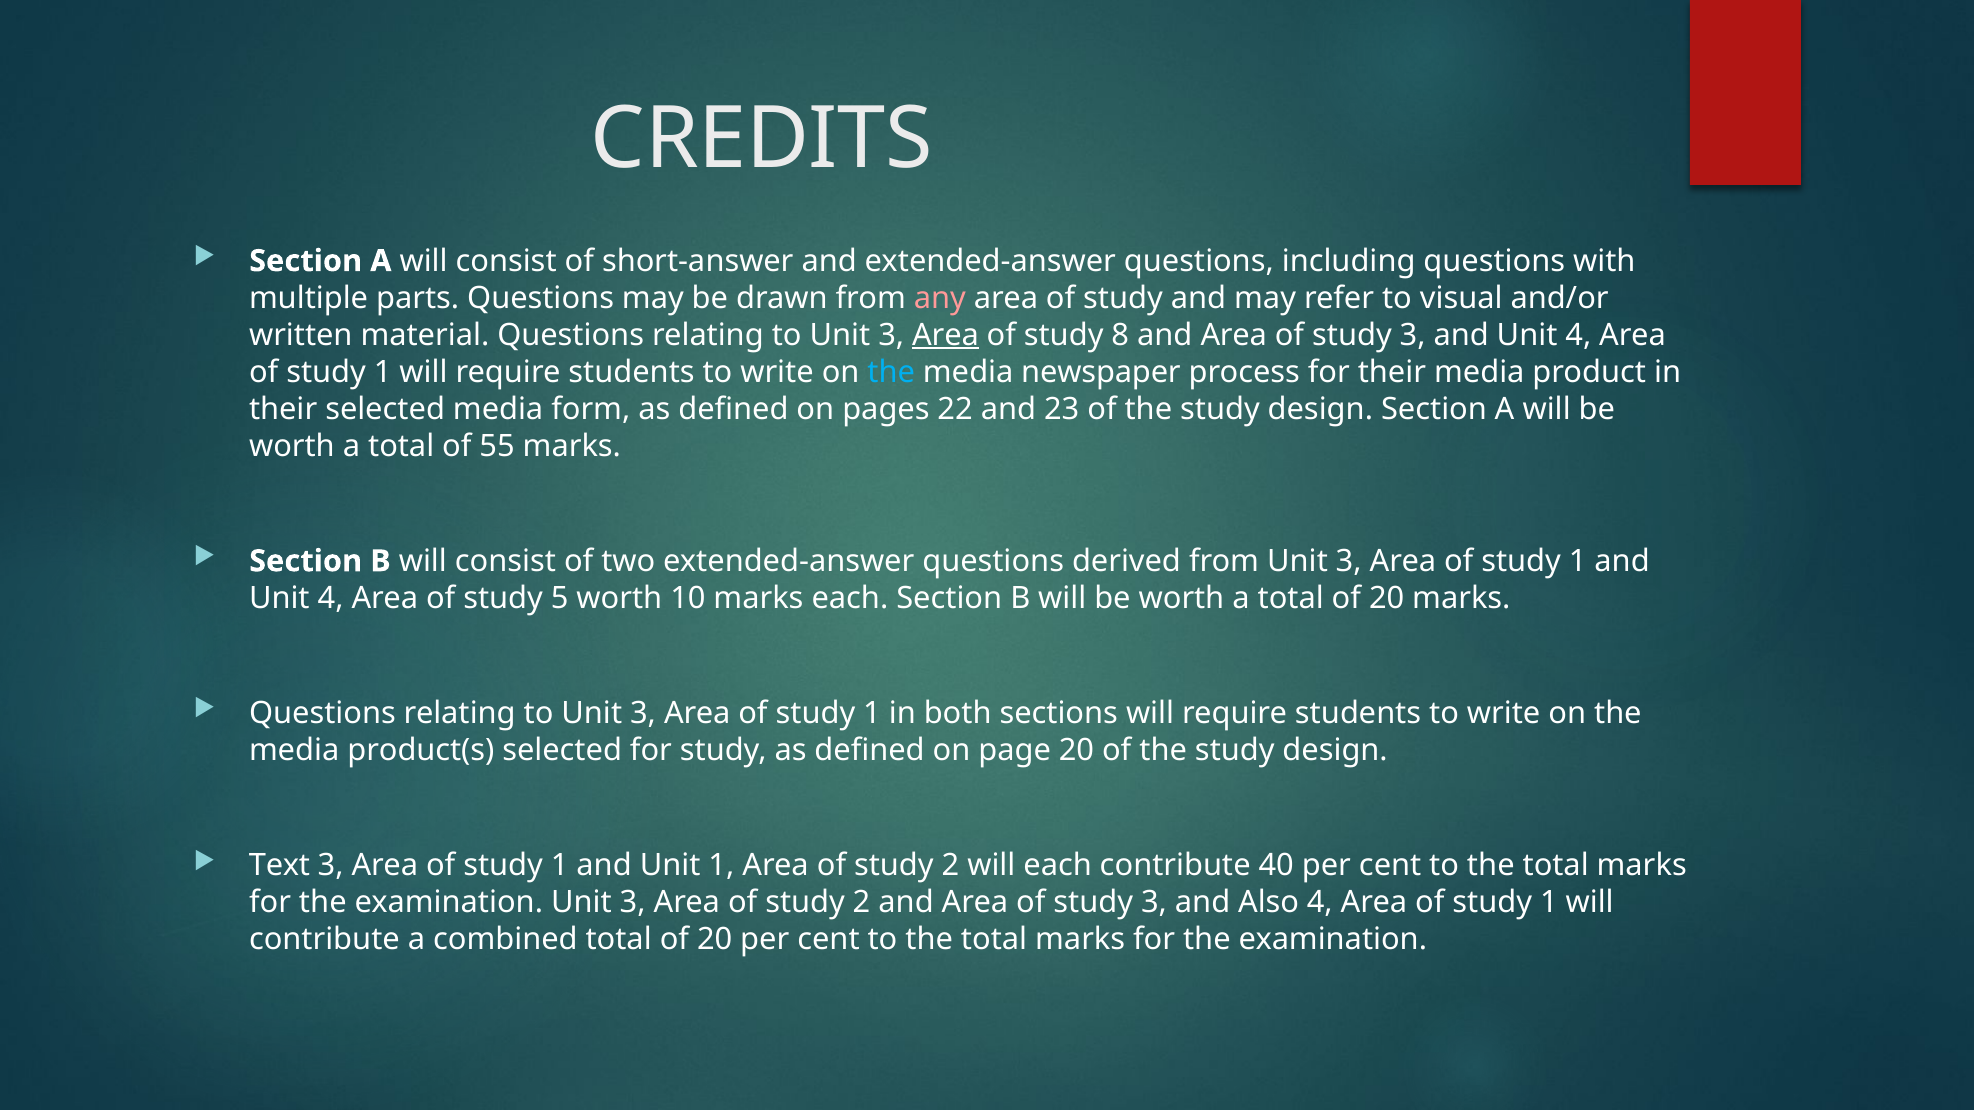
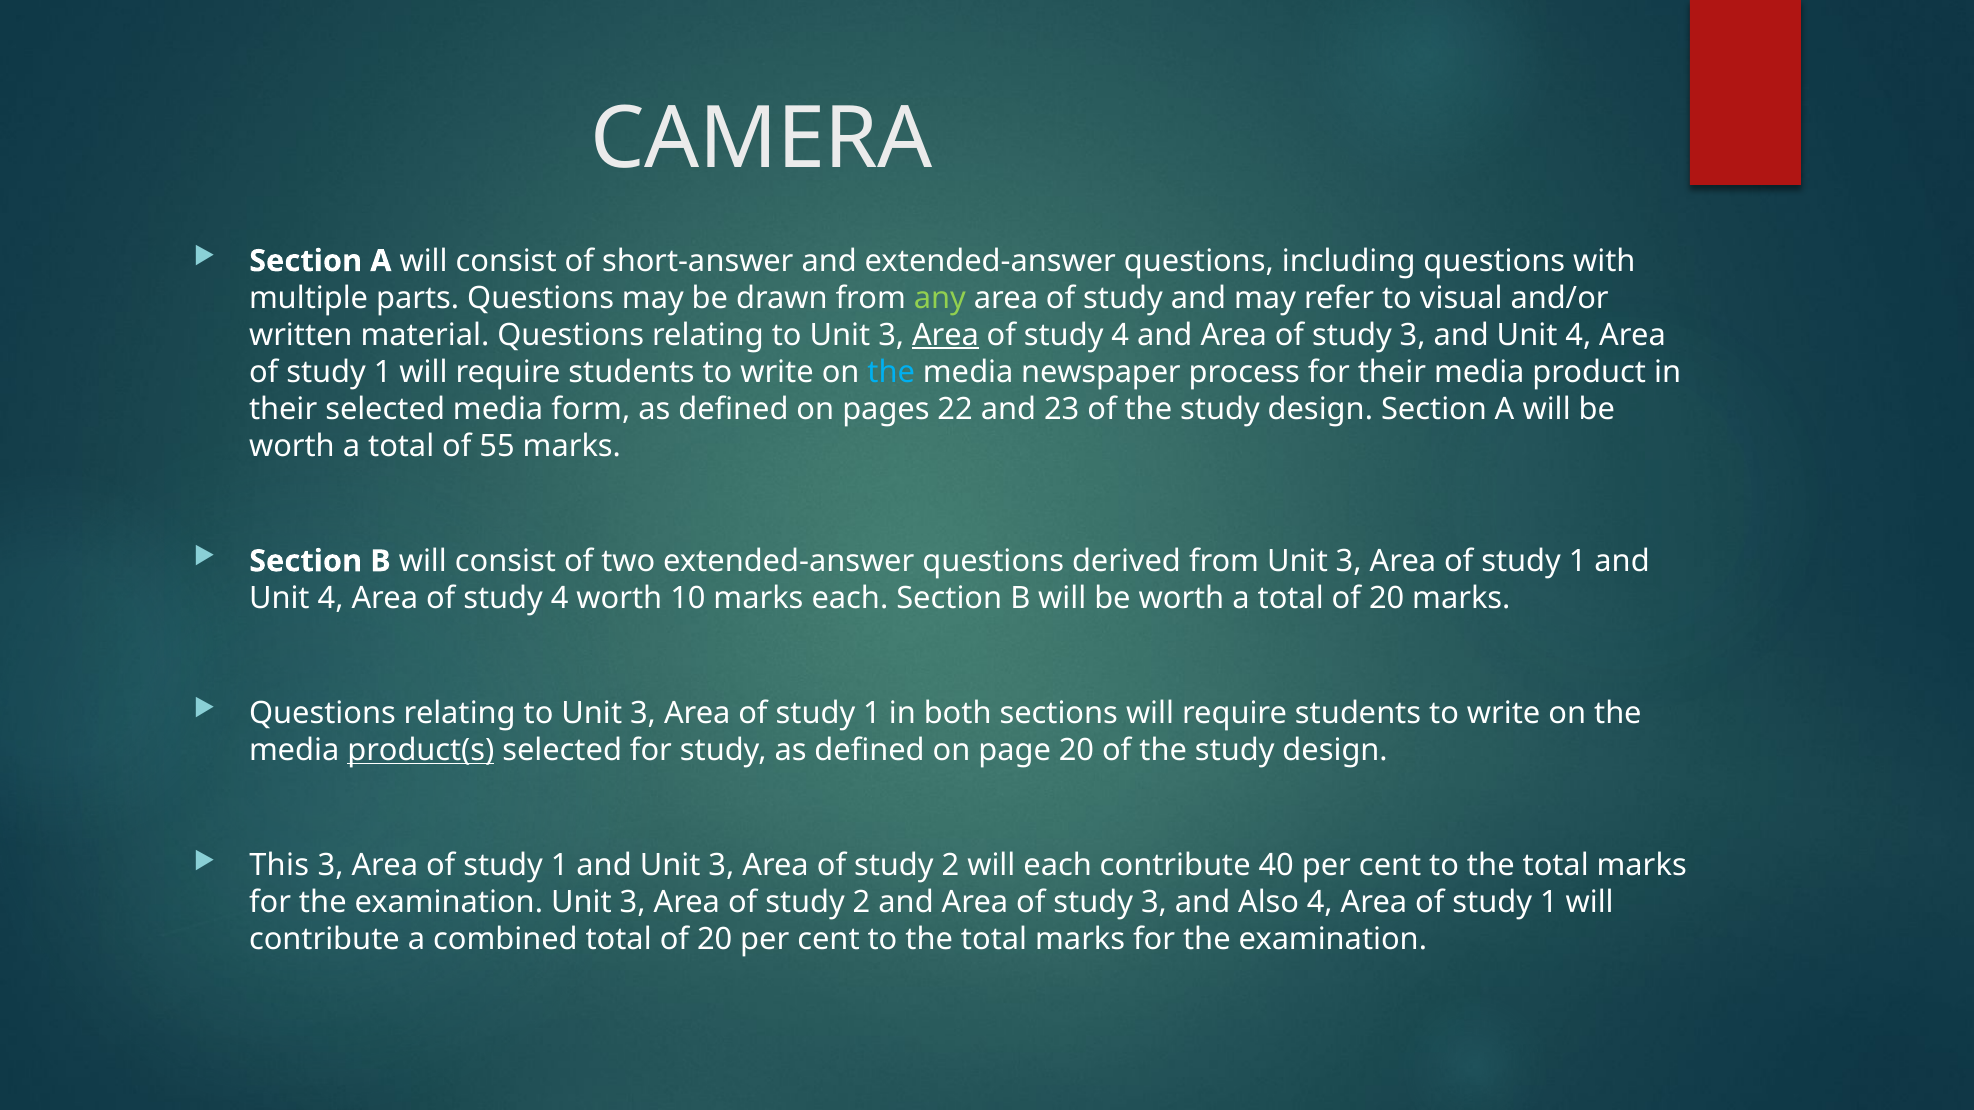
CREDITS: CREDITS -> CAMERA
any colour: pink -> light green
8 at (1120, 335): 8 -> 4
5 at (560, 598): 5 -> 4
product(s underline: none -> present
Text: Text -> This
and Unit 1: 1 -> 3
